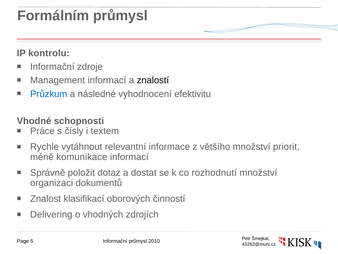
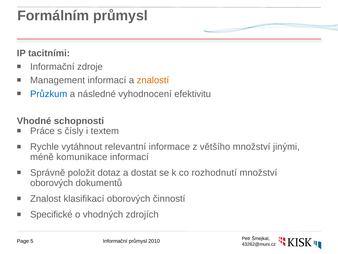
kontrolu: kontrolu -> tacitními
znalostí colour: black -> orange
priorit: priorit -> jinými
organizaci at (52, 183): organizaci -> oborových
Delivering: Delivering -> Specifické
